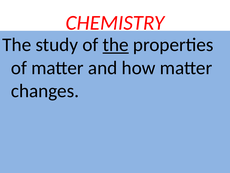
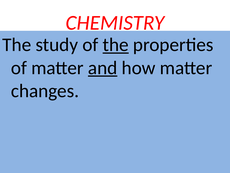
and underline: none -> present
